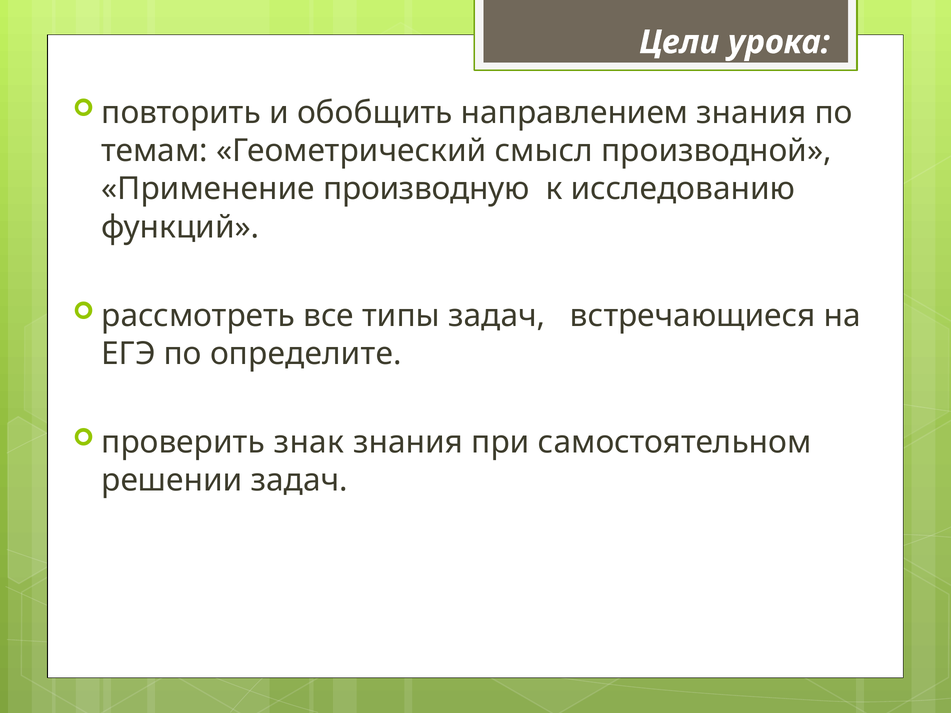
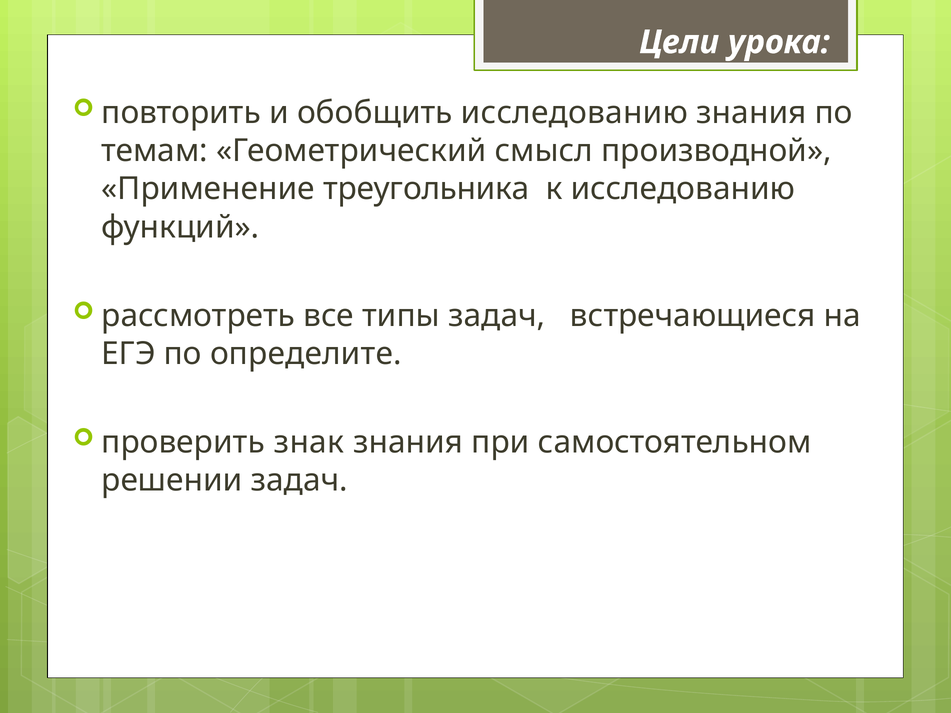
обобщить направлением: направлением -> исследованию
производную: производную -> треугольника
